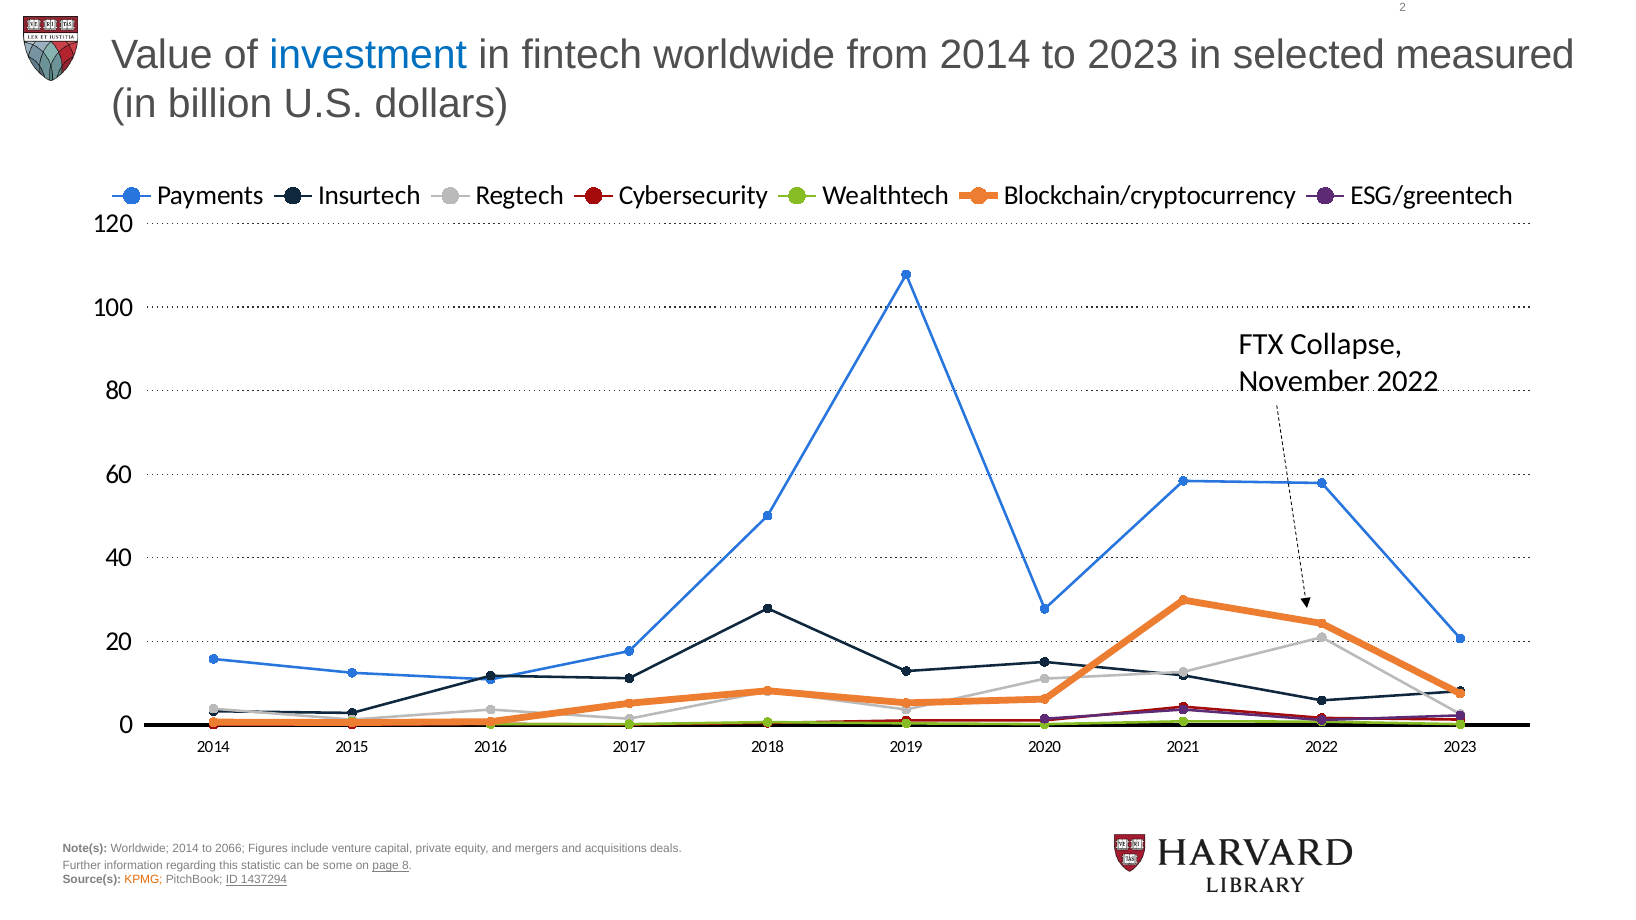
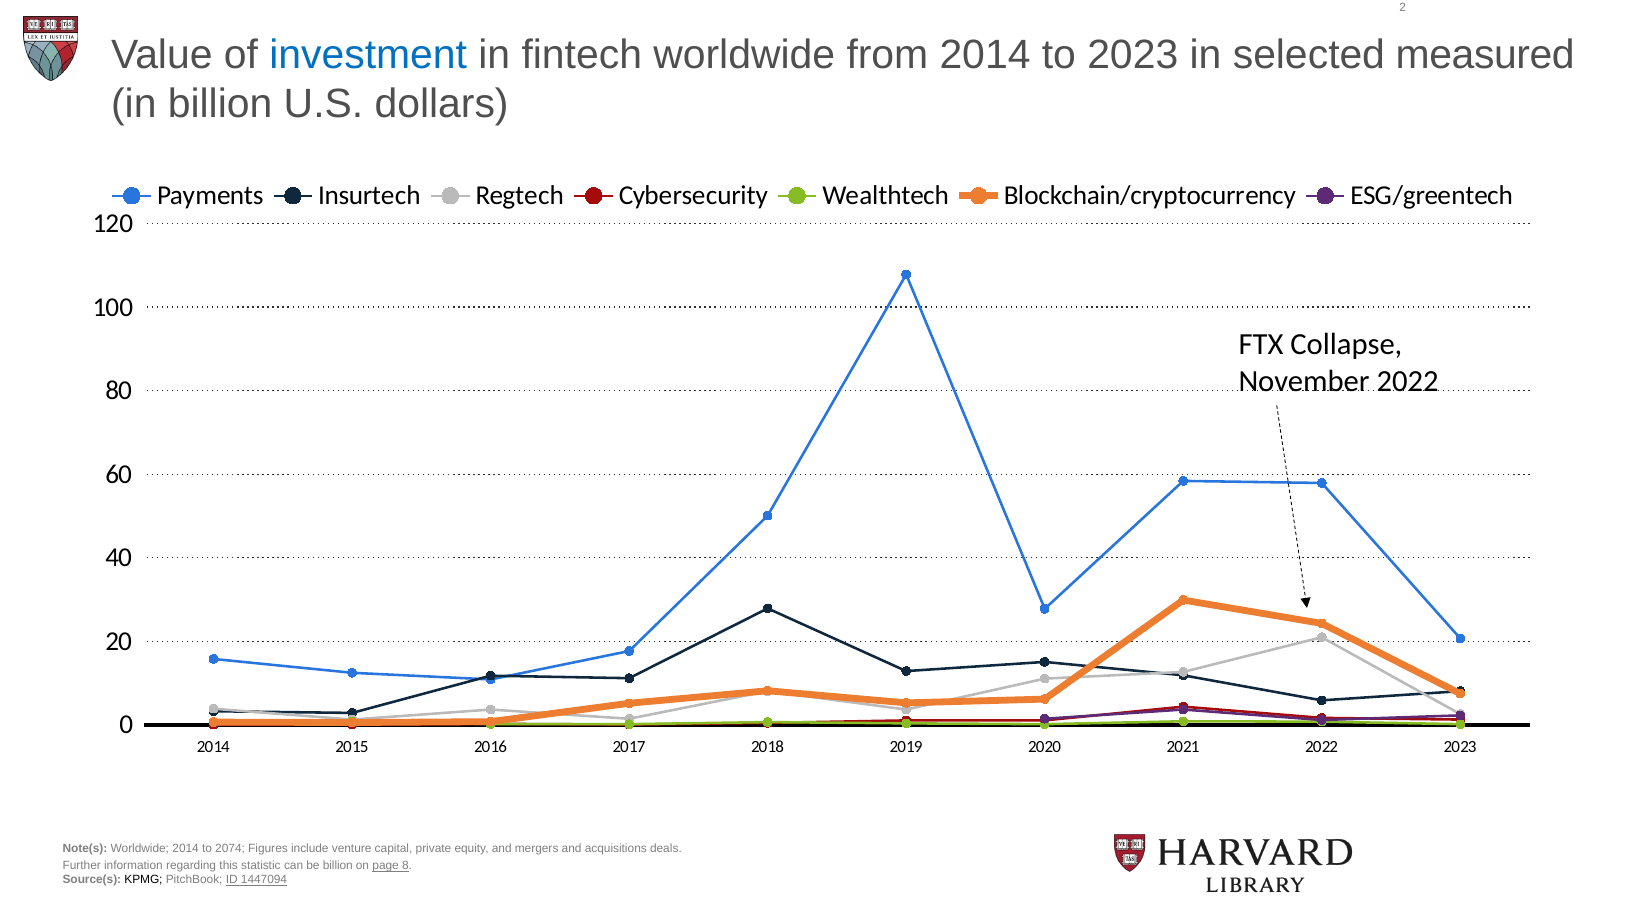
2066: 2066 -> 2074
be some: some -> billion
KPMG colour: orange -> black
1437294: 1437294 -> 1447094
